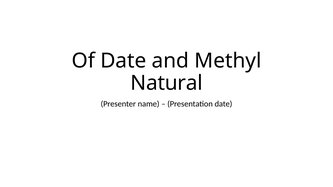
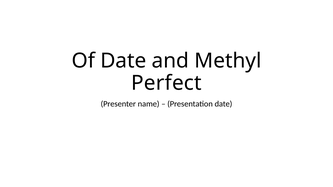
Natural: Natural -> Perfect
